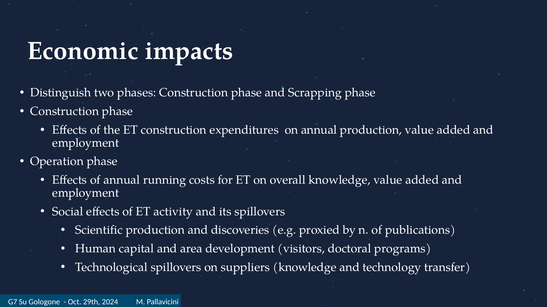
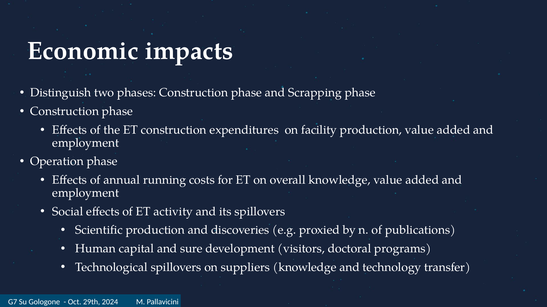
on annual: annual -> facility
area: area -> sure
